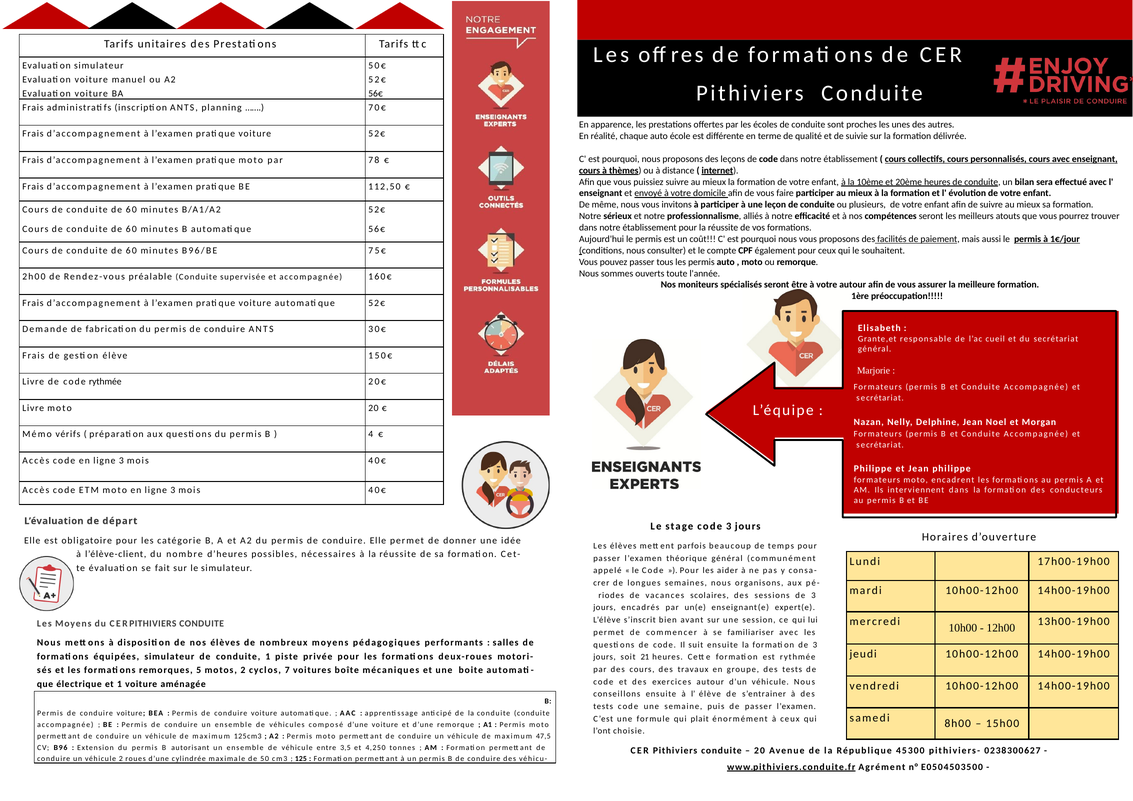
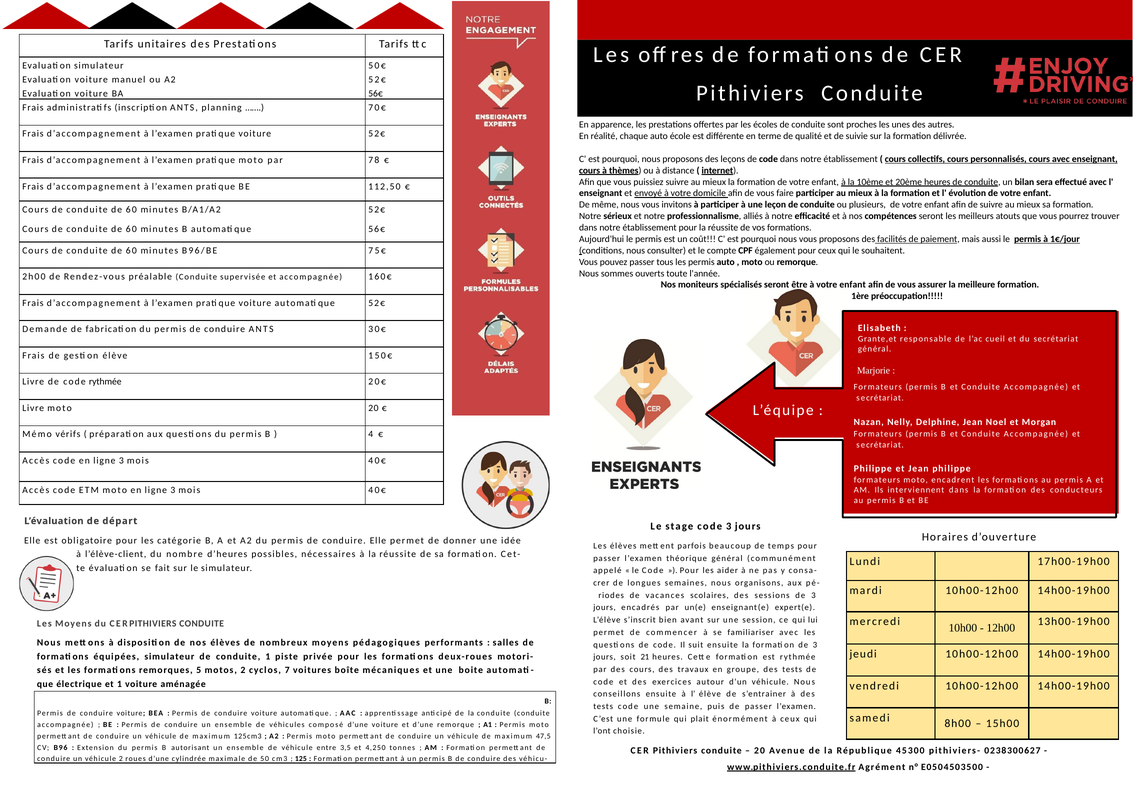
autour at (853, 285): autour -> enfant
